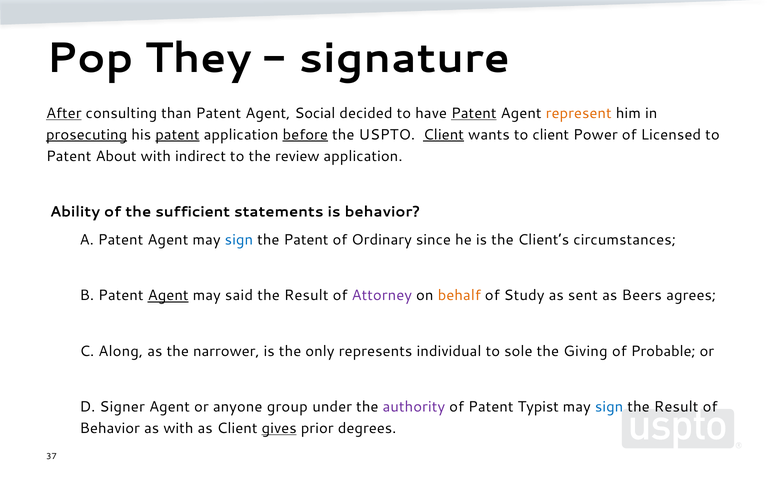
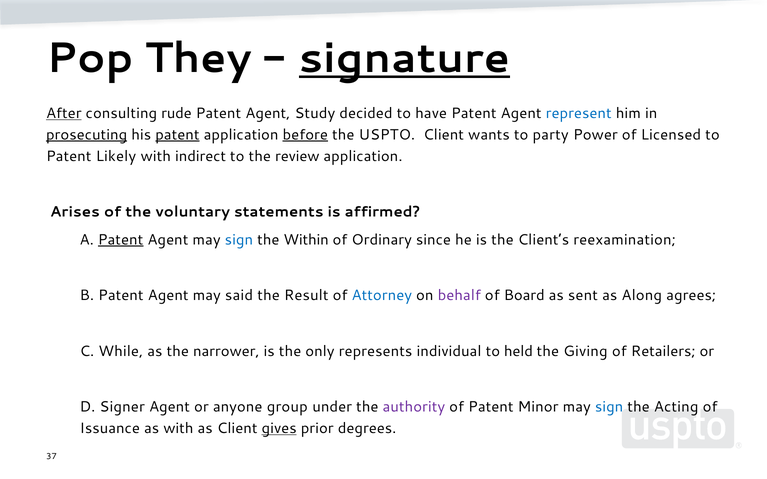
signature underline: none -> present
than: than -> rude
Social: Social -> Study
Patent at (474, 113) underline: present -> none
represent colour: orange -> blue
Client at (444, 135) underline: present -> none
to client: client -> party
About: About -> Likely
Ability: Ability -> Arises
sufficient: sufficient -> voluntary
is behavior: behavior -> affirmed
Patent at (121, 240) underline: none -> present
the Patent: Patent -> Within
circumstances: circumstances -> reexamination
Agent at (168, 296) underline: present -> none
Attorney colour: purple -> blue
behalf colour: orange -> purple
Study: Study -> Board
Beers: Beers -> Along
Along: Along -> While
sole: sole -> held
Probable: Probable -> Retailers
Typist: Typist -> Minor
Result at (676, 407): Result -> Acting
Behavior at (110, 429): Behavior -> Issuance
